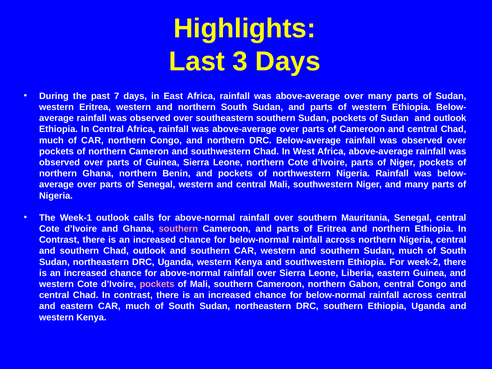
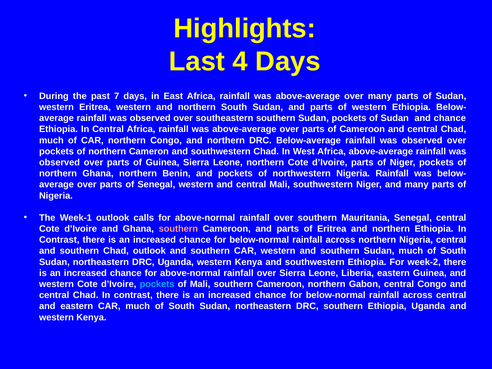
3: 3 -> 4
and outlook: outlook -> chance
pockets at (157, 284) colour: pink -> light blue
